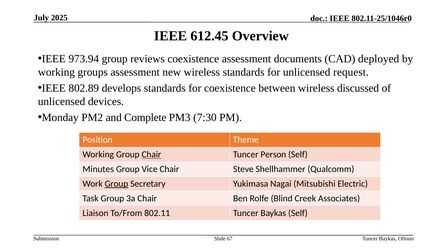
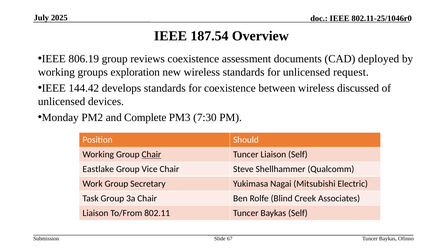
612.45: 612.45 -> 187.54
973.94: 973.94 -> 806.19
groups assessment: assessment -> exploration
802.89: 802.89 -> 144.42
Theme: Theme -> Should
Tuncer Person: Person -> Liaison
Minutes: Minutes -> Eastlake
Group at (117, 184) underline: present -> none
